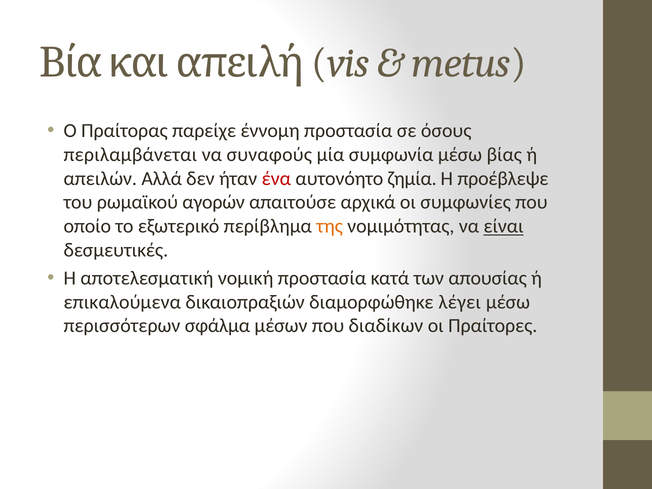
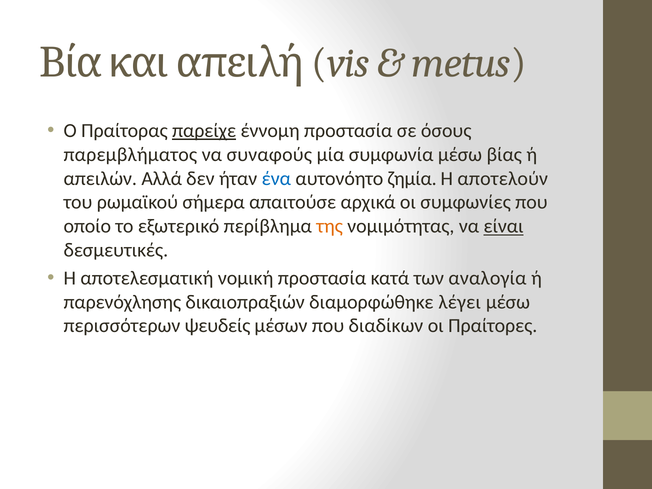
παρείχε underline: none -> present
περιλαμβάνεται: περιλαμβάνεται -> παρεμβλήματος
ένα colour: red -> blue
προέβλεψε: προέβλεψε -> αποτελούν
αγορών: αγορών -> σήμερα
απουσίας: απουσίας -> αναλογία
επικαλούμενα: επικαλούμενα -> παρενόχλησης
σφάλμα: σφάλμα -> ψευδείς
